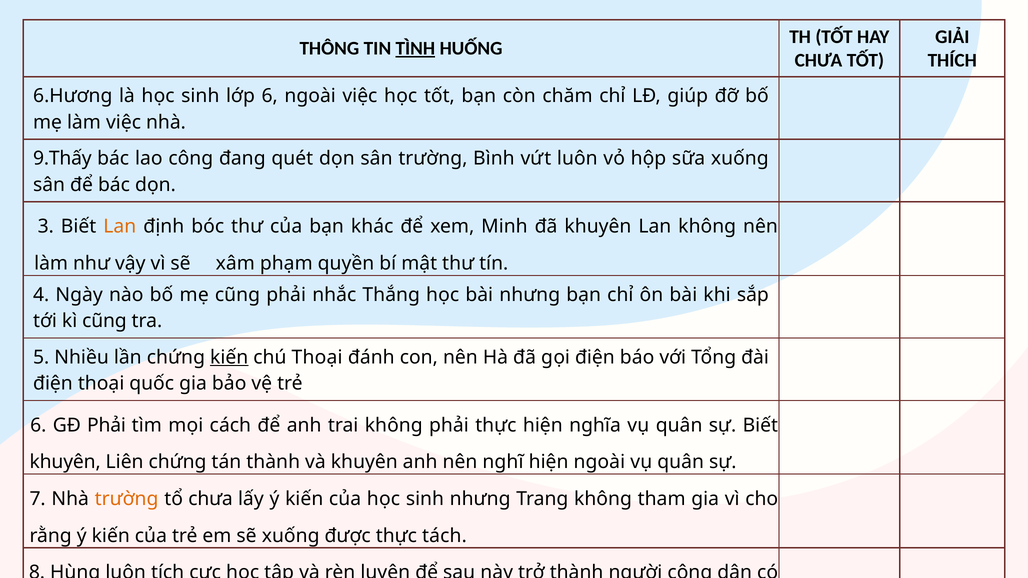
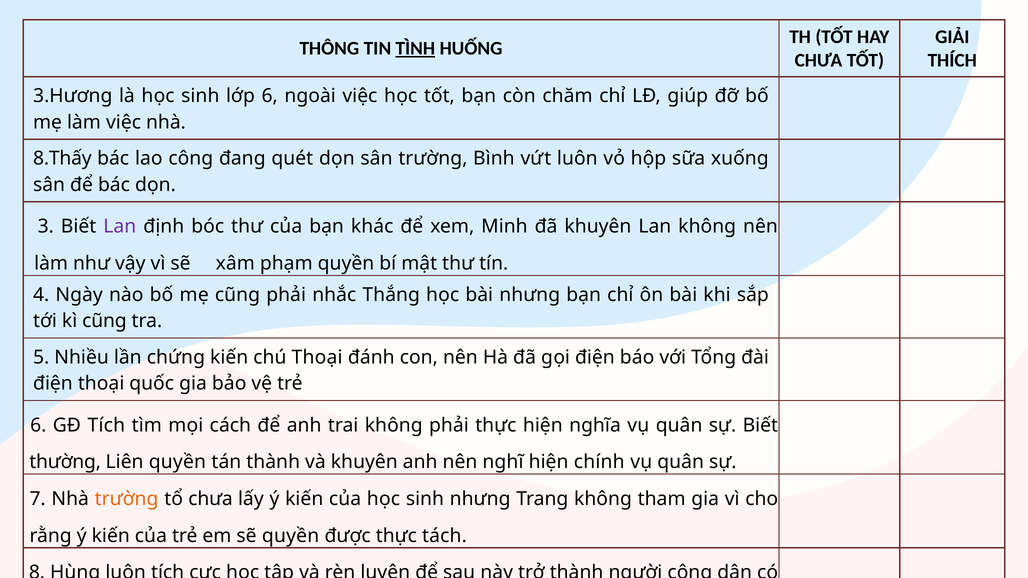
6.Hương: 6.Hương -> 3.Hương
9.Thấy: 9.Thấy -> 8.Thấy
Lan at (120, 227) colour: orange -> purple
kiến at (229, 357) underline: present -> none
GĐ Phải: Phải -> Tích
khuyên at (65, 462): khuyên -> thường
Liên chứng: chứng -> quyền
hiện ngoài: ngoài -> chính
sẽ xuống: xuống -> quyền
